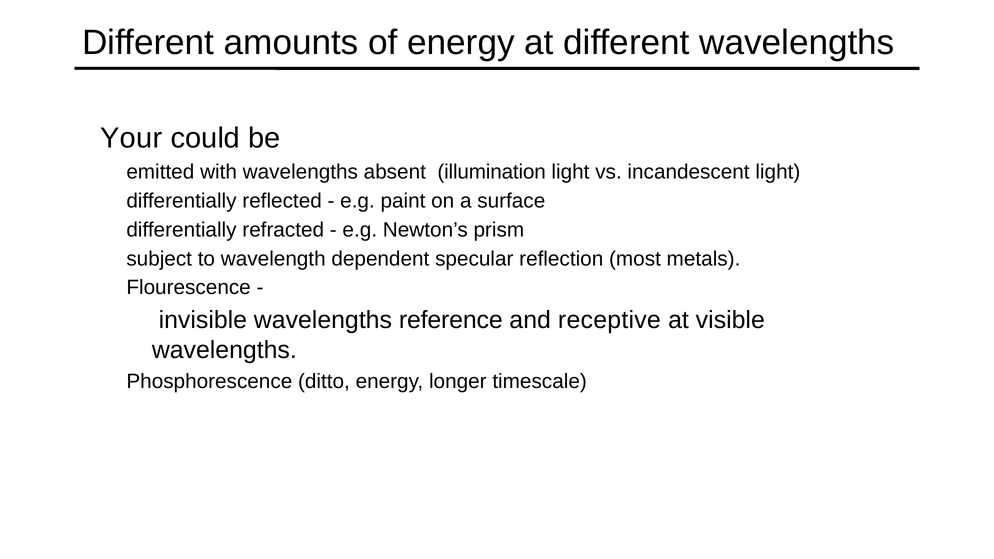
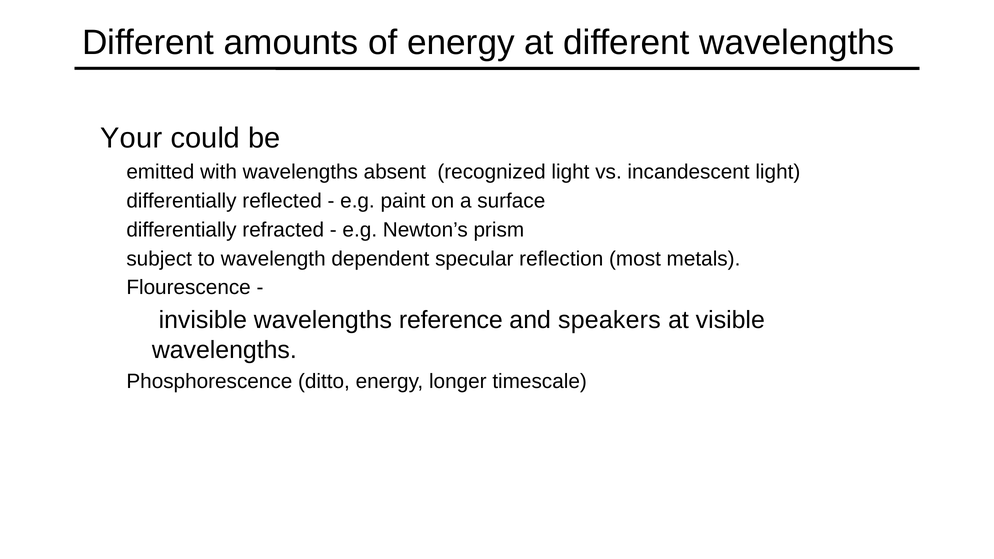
illumination: illumination -> recognized
receptive: receptive -> speakers
